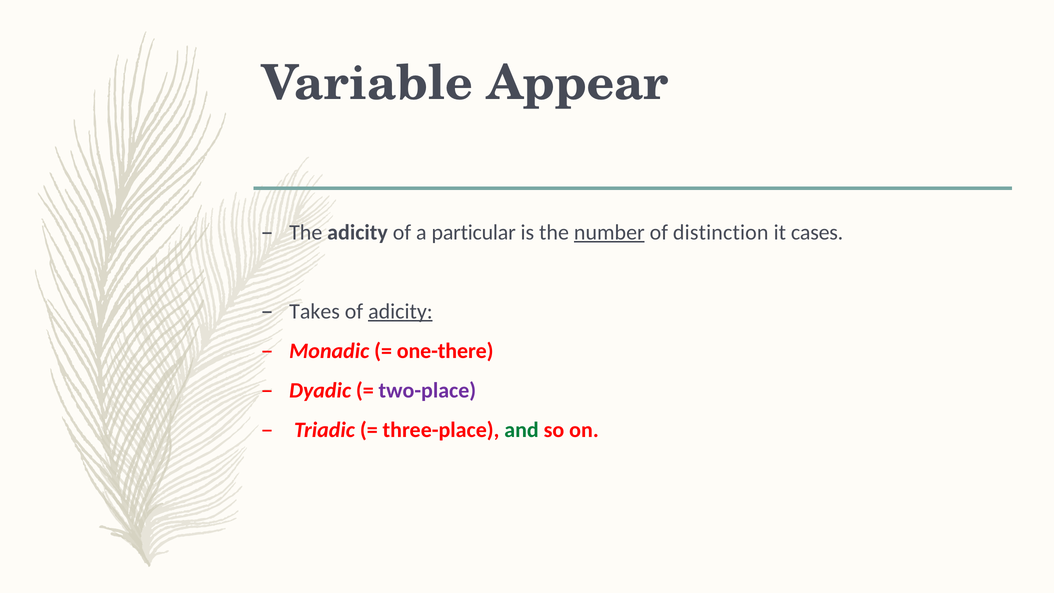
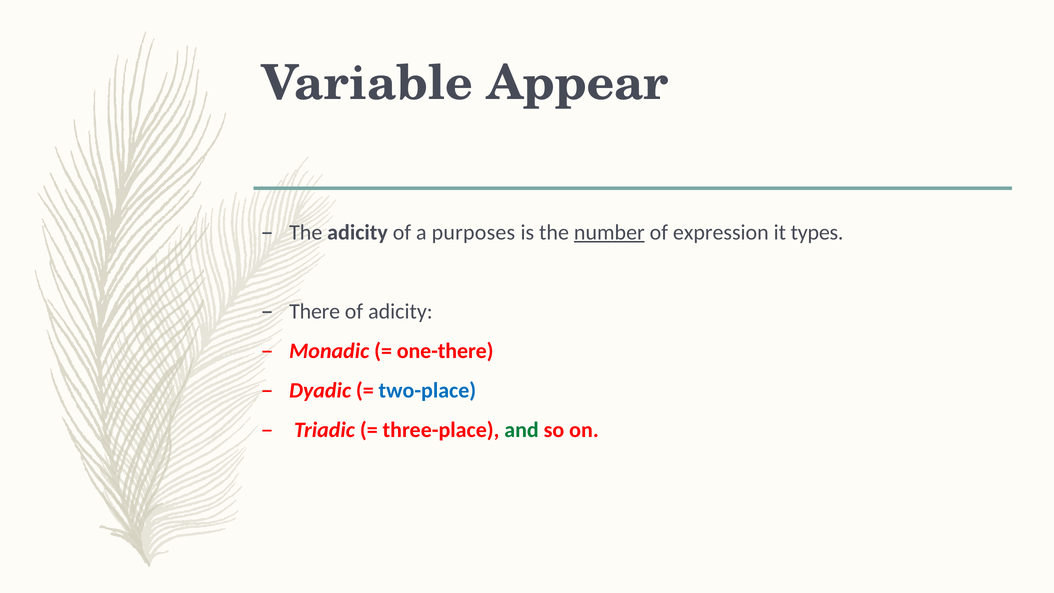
particular: particular -> purposes
distinction: distinction -> expression
cases: cases -> types
Takes: Takes -> There
adicity at (400, 311) underline: present -> none
two-place colour: purple -> blue
